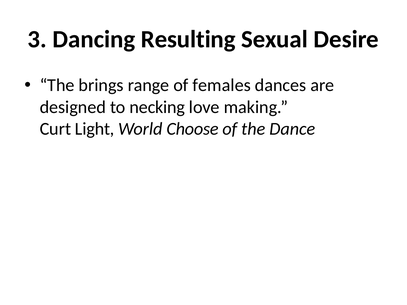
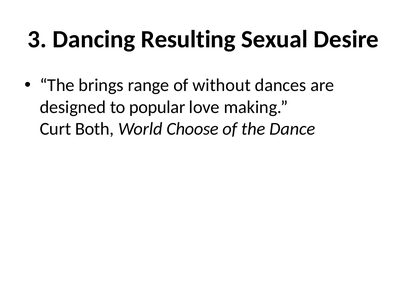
females: females -> without
necking: necking -> popular
Light: Light -> Both
